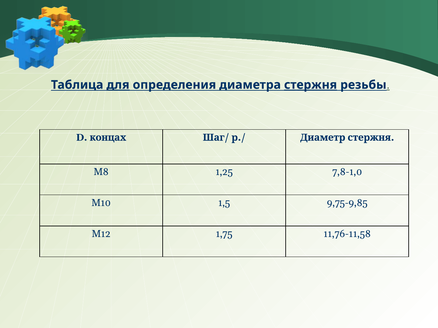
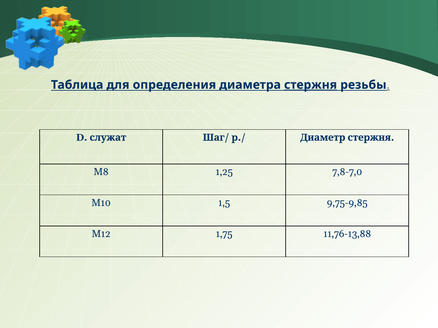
для underline: present -> none
концах: концах -> служат
7,8-1,0: 7,8-1,0 -> 7,8-7,0
11,76-11,58: 11,76-11,58 -> 11,76-13,88
